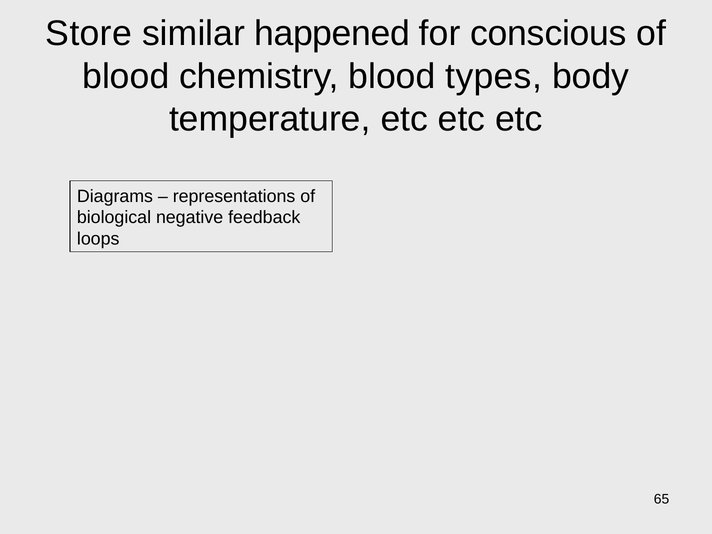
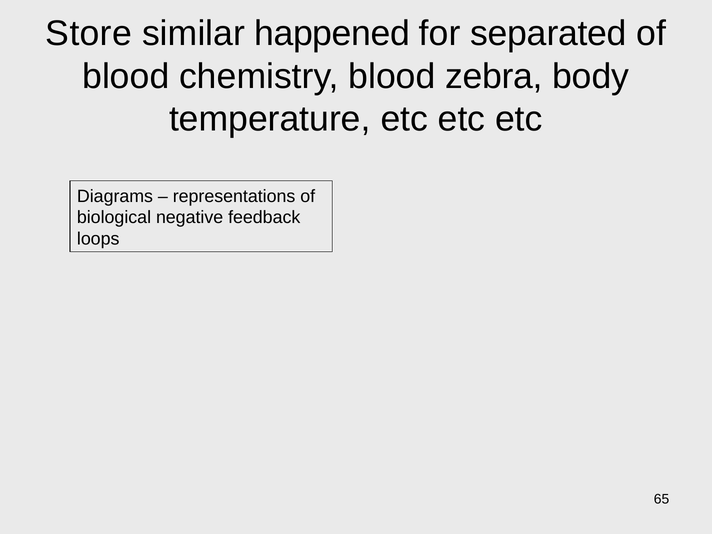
conscious: conscious -> separated
types: types -> zebra
